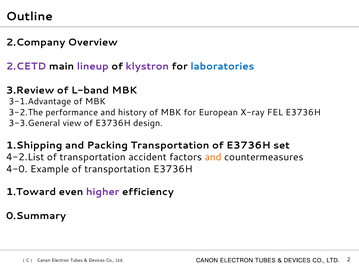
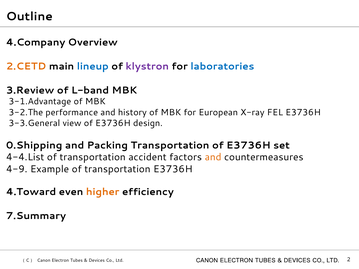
2.Company: 2.Company -> 4.Company
2.CETD colour: purple -> orange
lineup colour: purple -> blue
1.Shipping: 1.Shipping -> 0.Shipping
4-2.List: 4-2.List -> 4-4.List
4-0: 4-0 -> 4-9
1.Toward: 1.Toward -> 4.Toward
higher colour: purple -> orange
0.Summary: 0.Summary -> 7.Summary
